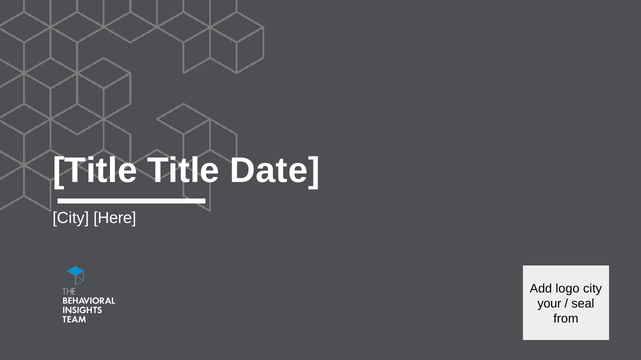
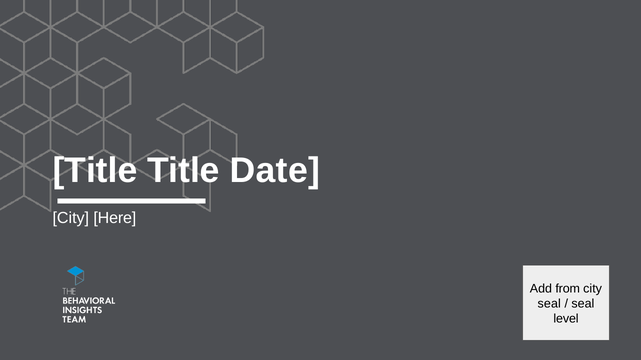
logo: logo -> from
your at (549, 304): your -> seal
from: from -> level
